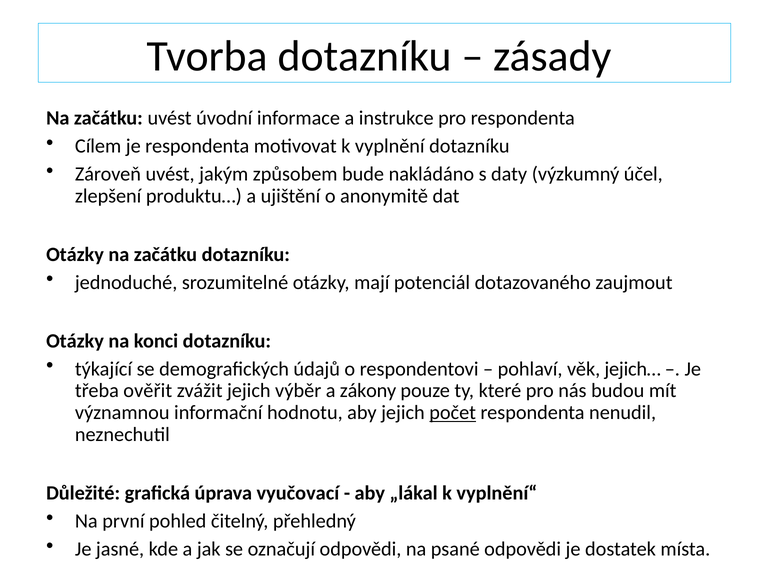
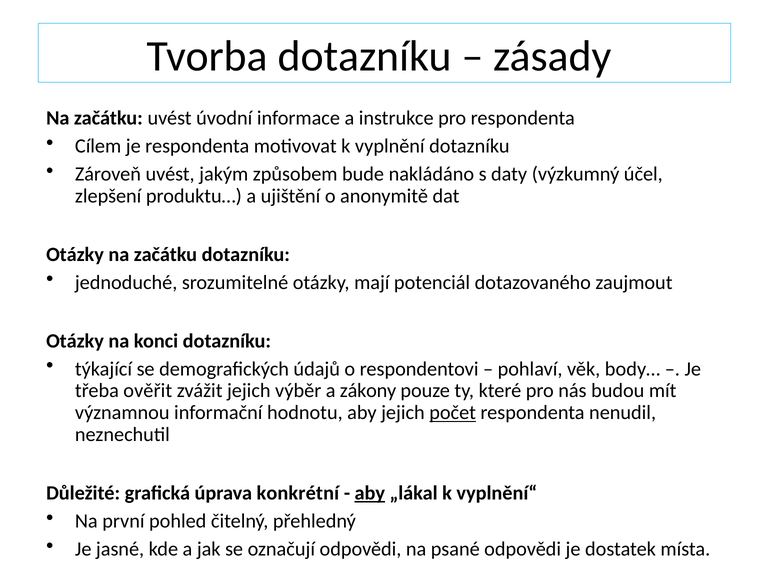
jejich…: jejich… -> body…
vyučovací: vyučovací -> konkrétní
aby at (370, 494) underline: none -> present
